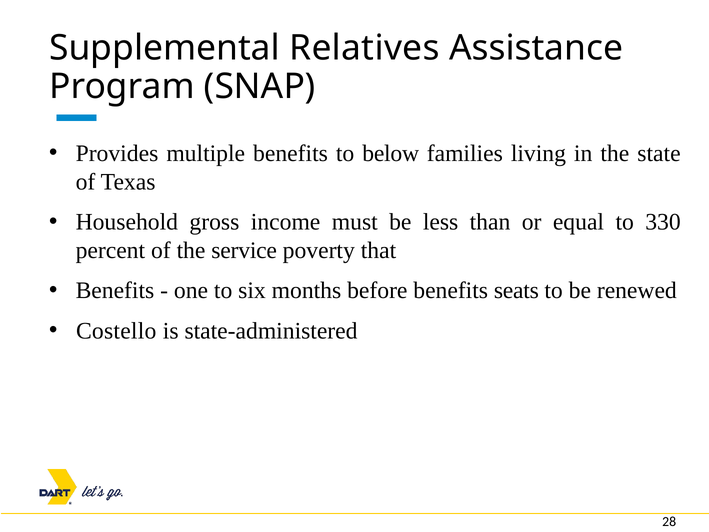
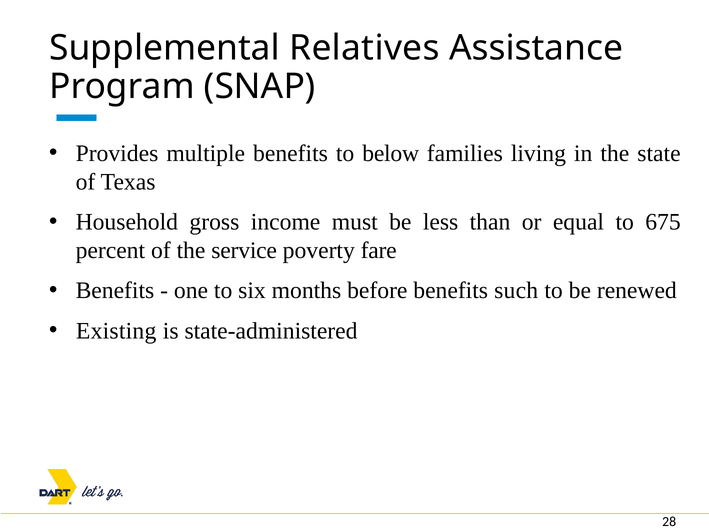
330: 330 -> 675
that: that -> fare
seats: seats -> such
Costello: Costello -> Existing
